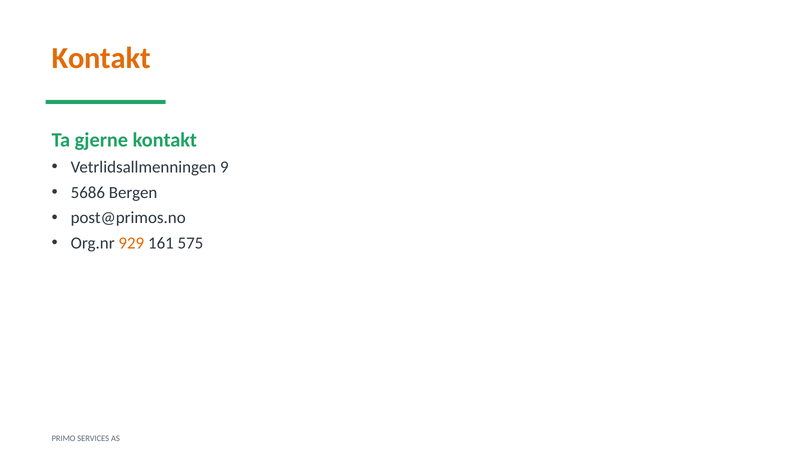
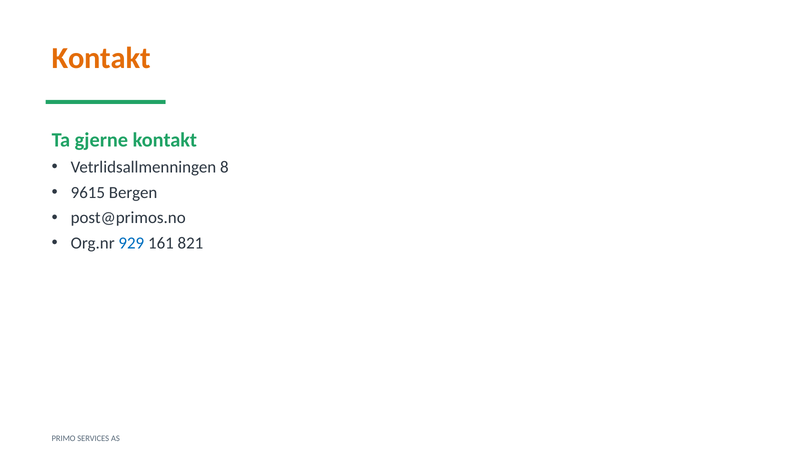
9: 9 -> 8
5686: 5686 -> 9615
929 colour: orange -> blue
575: 575 -> 821
